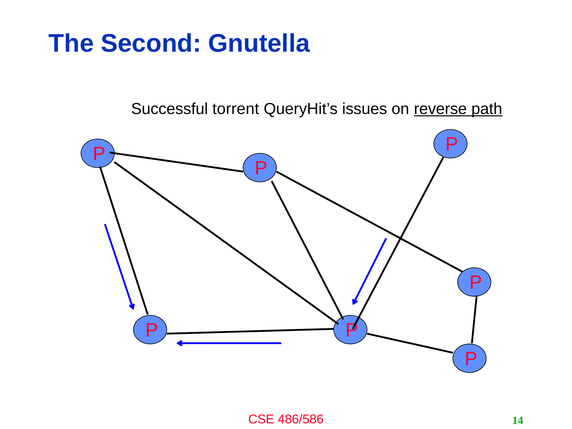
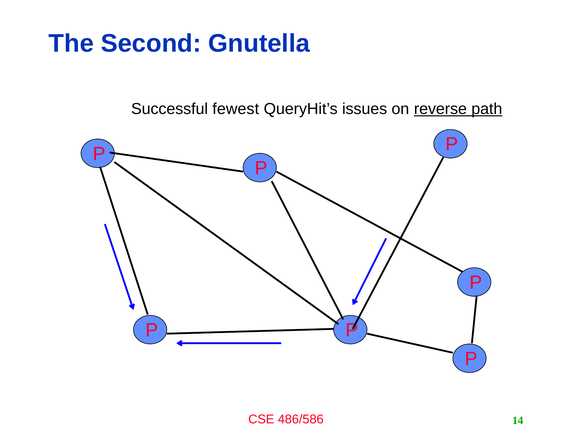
torrent: torrent -> fewest
